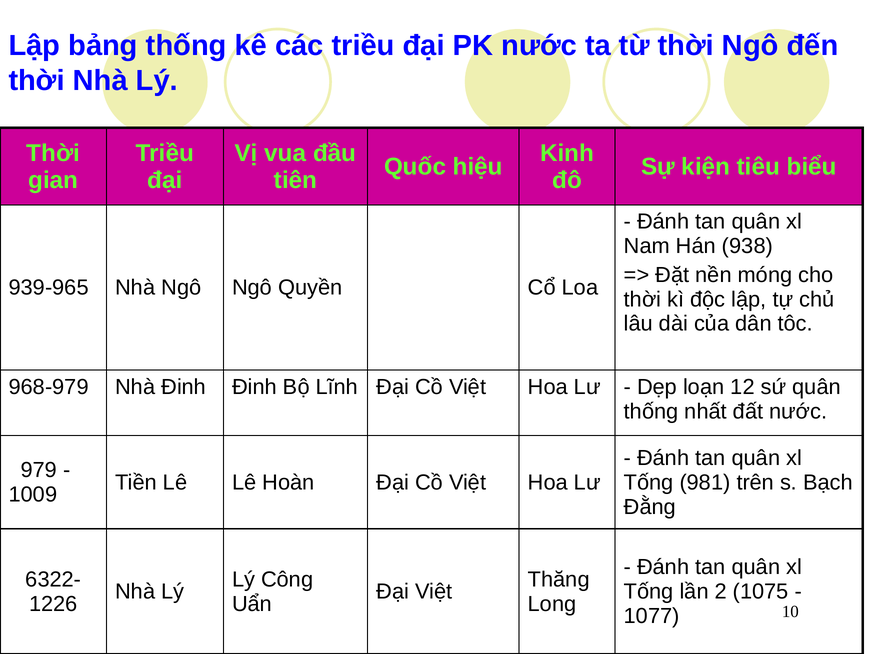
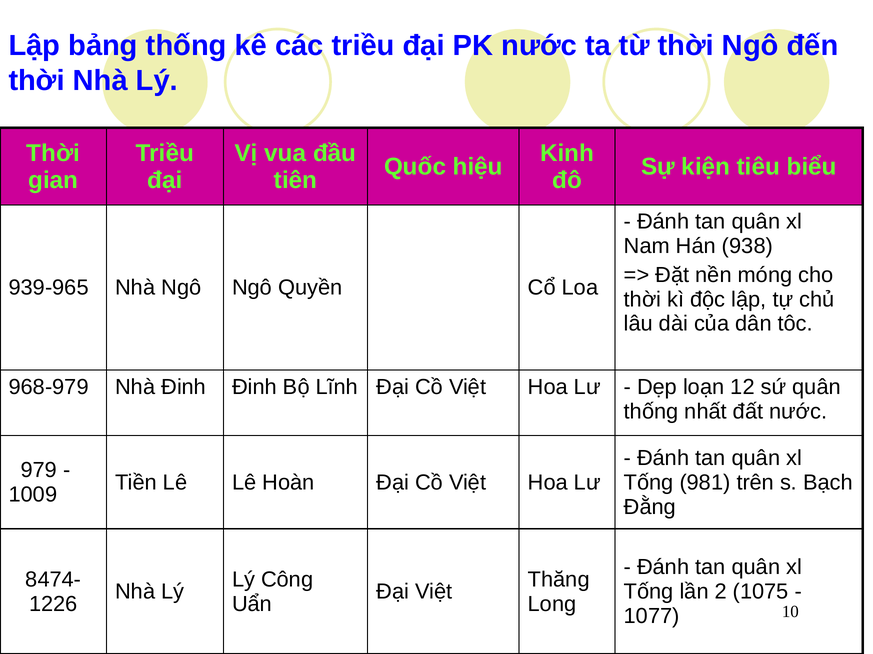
6322-: 6322- -> 8474-
